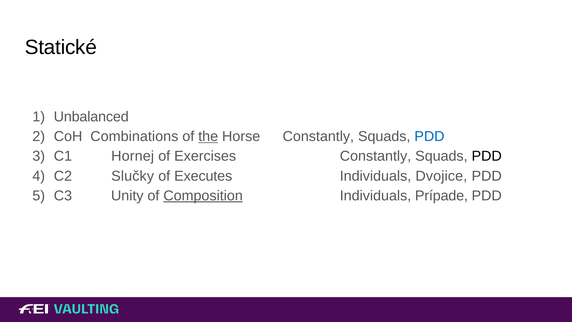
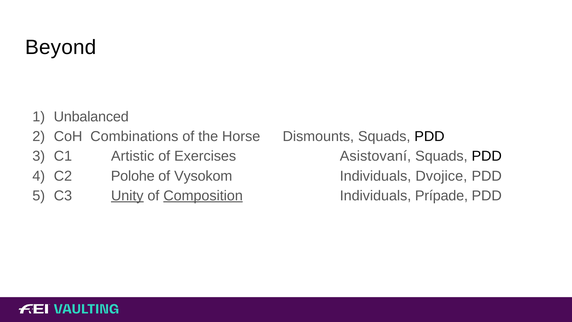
Statické: Statické -> Beyond
the underline: present -> none
Horse Constantly: Constantly -> Dismounts
PDD at (429, 136) colour: blue -> black
Hornej: Hornej -> Artistic
Exercises Constantly: Constantly -> Asistovaní
Slučky: Slučky -> Polohe
Executes: Executes -> Vysokom
Unity underline: none -> present
